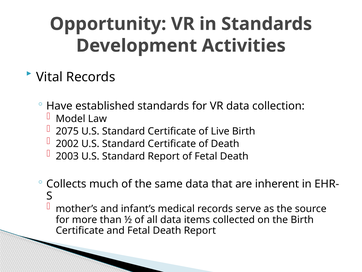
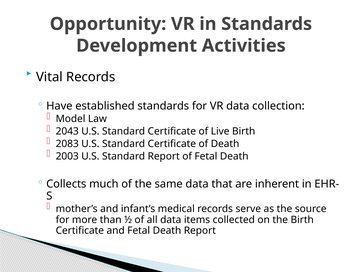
2075: 2075 -> 2043
2002: 2002 -> 2083
